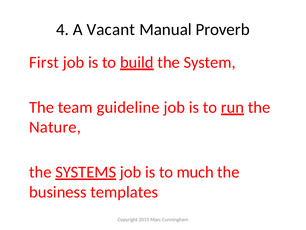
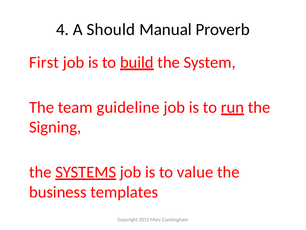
Vacant: Vacant -> Should
Nature: Nature -> Signing
much: much -> value
